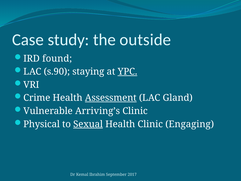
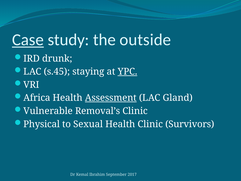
Case underline: none -> present
found: found -> drunk
s.90: s.90 -> s.45
Crime: Crime -> Africa
Arriving’s: Arriving’s -> Removal’s
Sexual underline: present -> none
Engaging: Engaging -> Survivors
